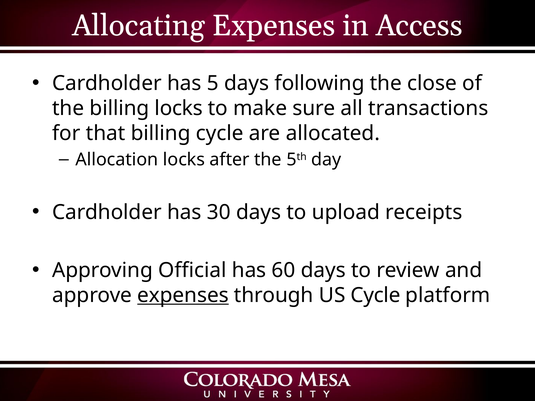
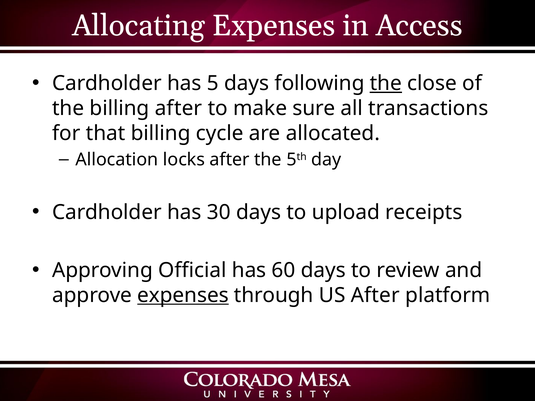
the at (386, 83) underline: none -> present
billing locks: locks -> after
US Cycle: Cycle -> After
